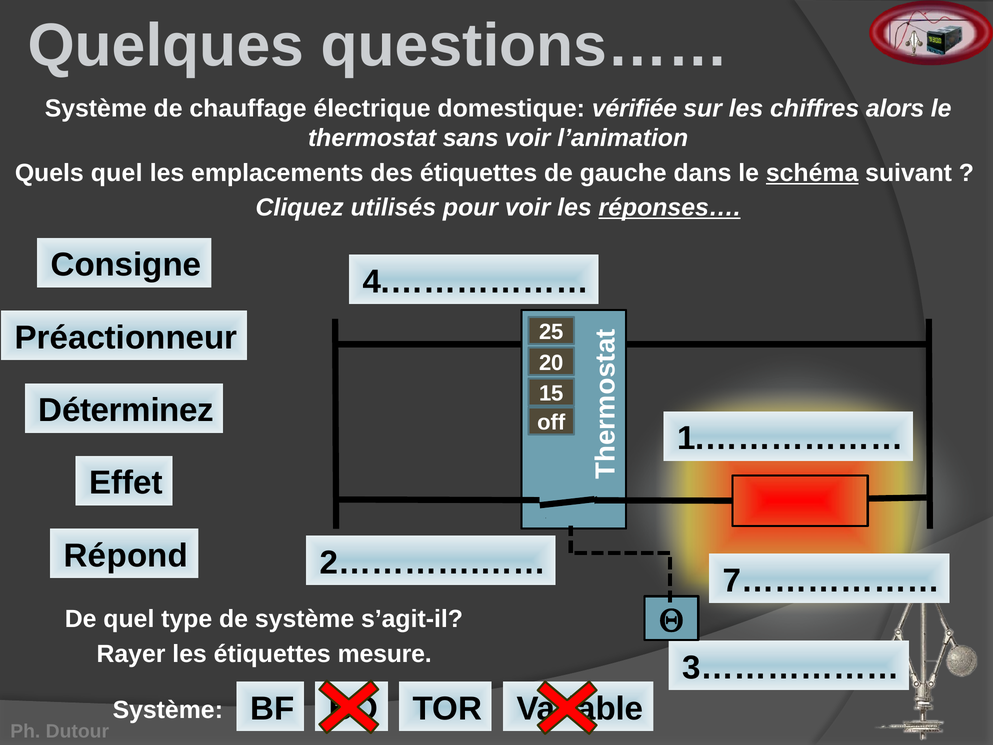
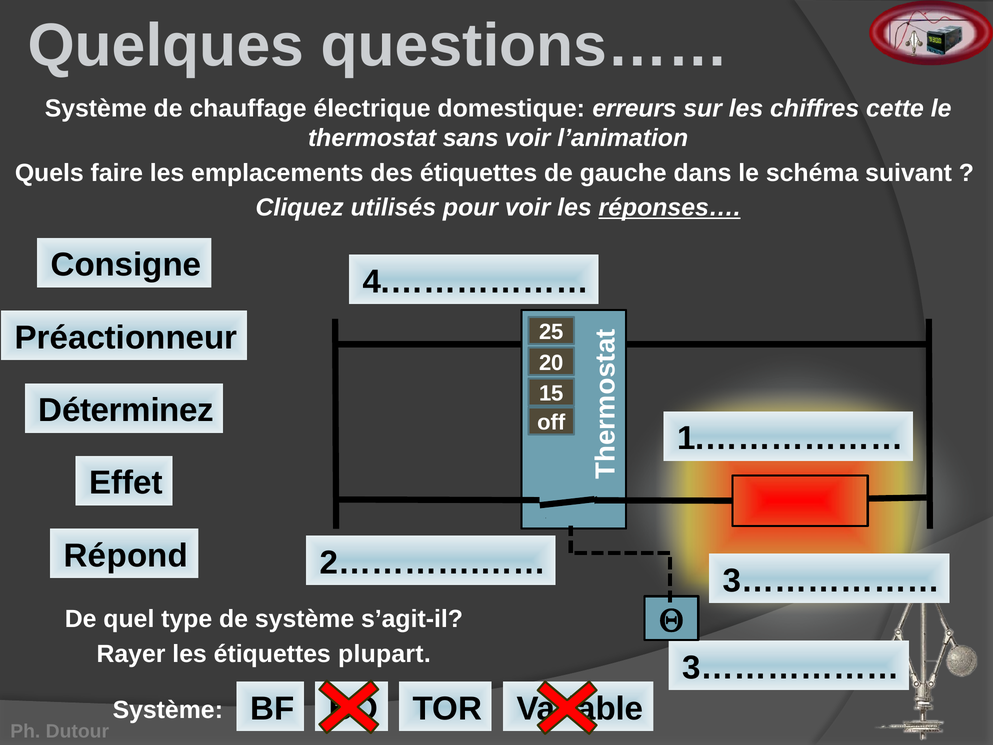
vérifiée: vérifiée -> erreurs
alors: alors -> cette
Quels quel: quel -> faire
schéma underline: present -> none
7……………… at (831, 581): 7……………… -> 3………………
mesure: mesure -> plupart
